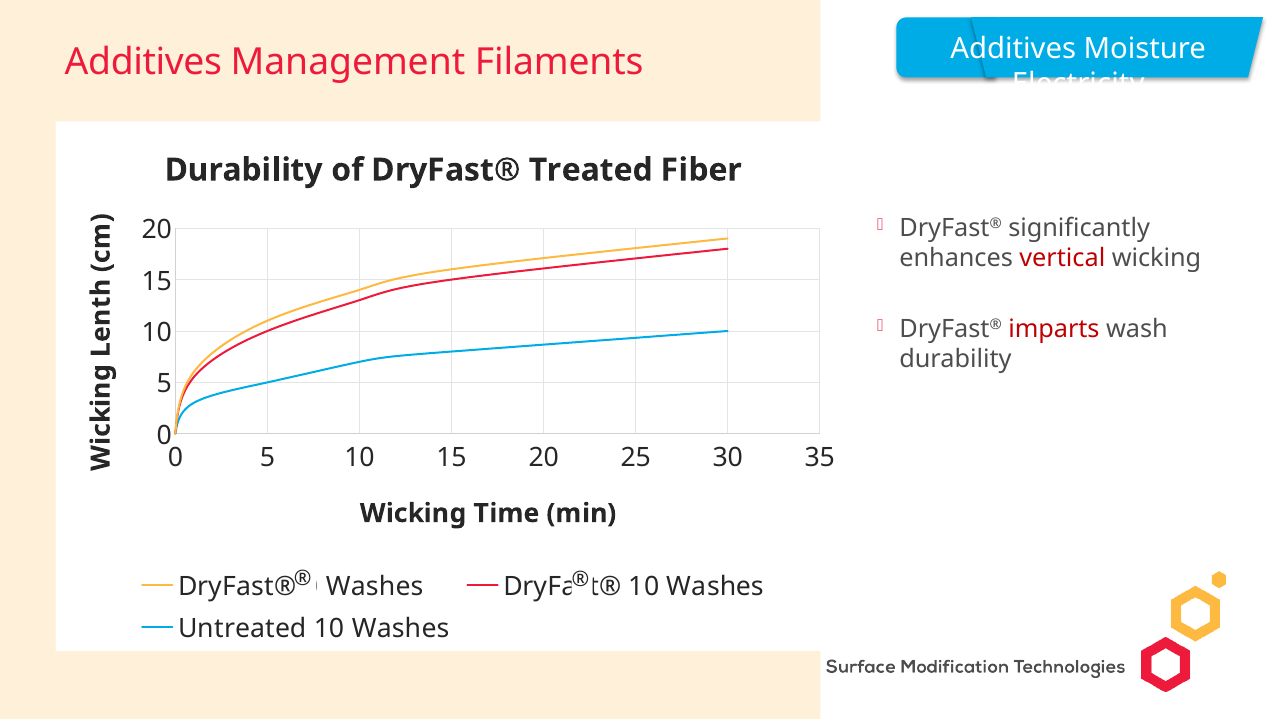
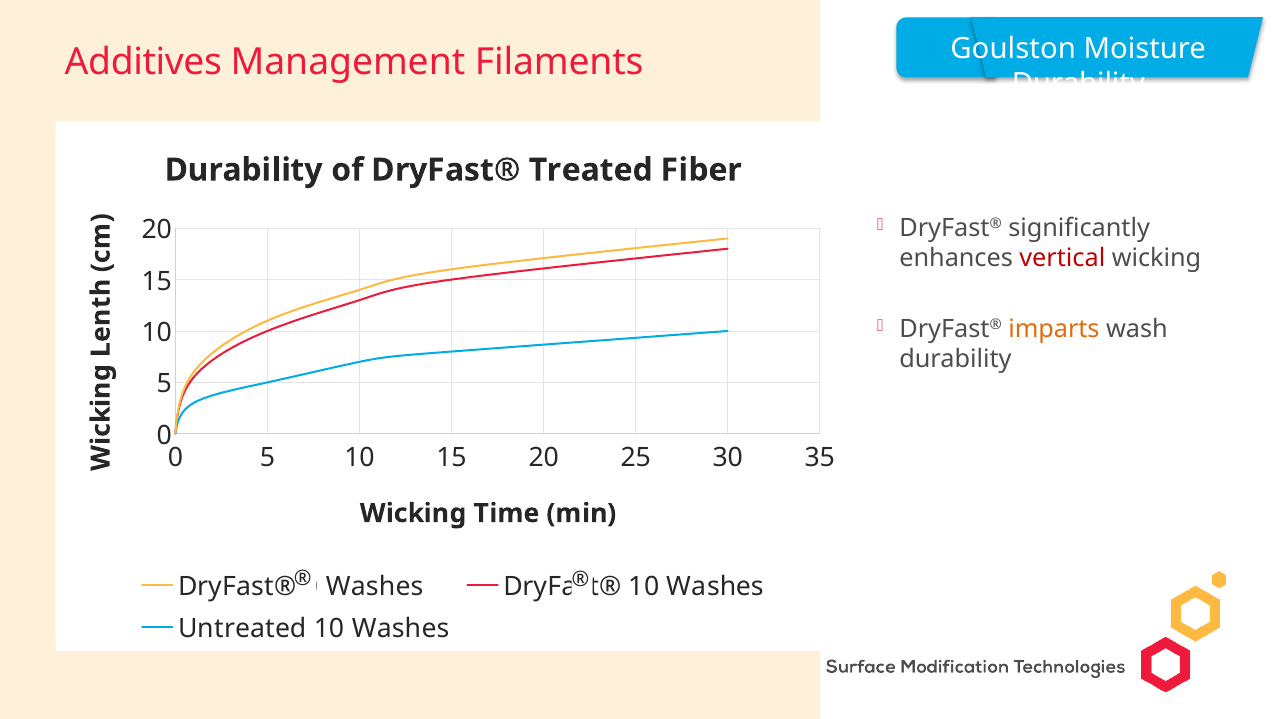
Additives at (1013, 48): Additives -> Goulston
Electricity at (1078, 84): Electricity -> Durability
imparts colour: red -> orange
